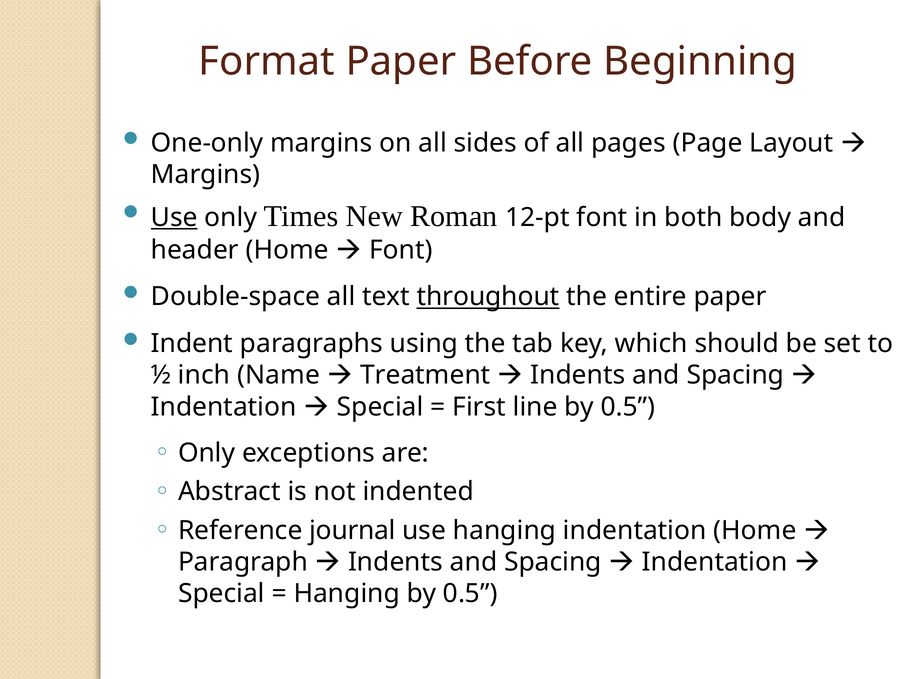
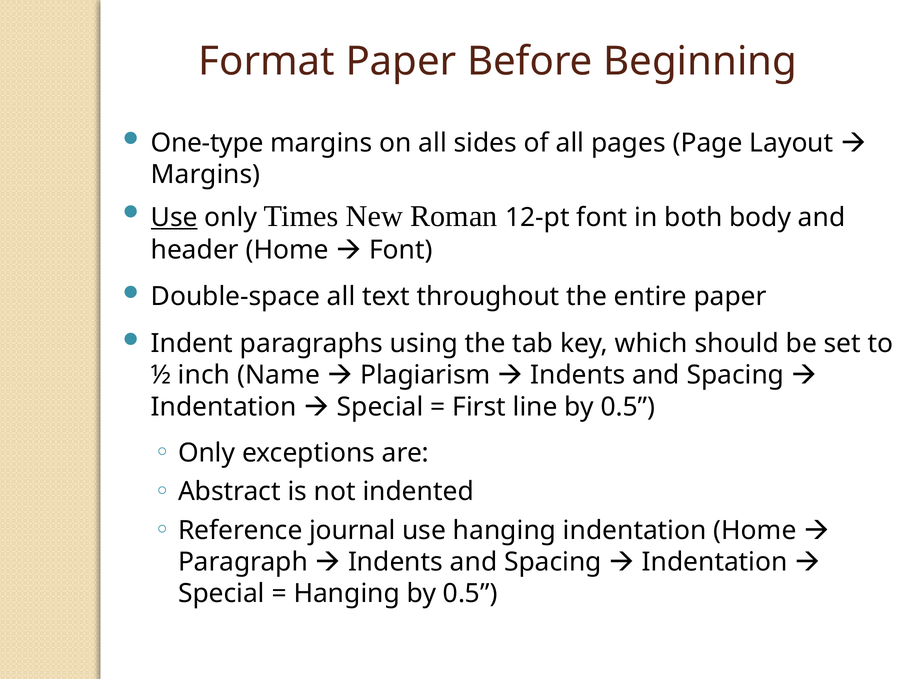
One-only: One-only -> One-type
throughout underline: present -> none
Treatment: Treatment -> Plagiarism
